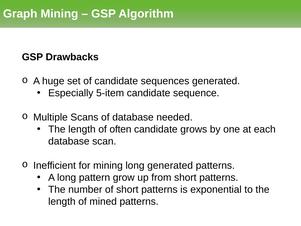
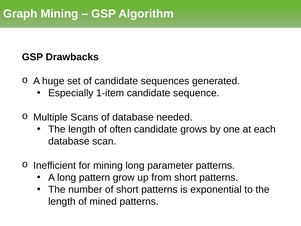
5-item: 5-item -> 1-item
long generated: generated -> parameter
